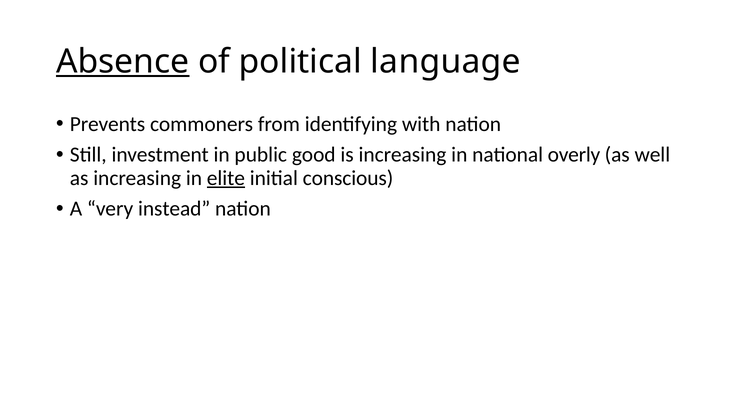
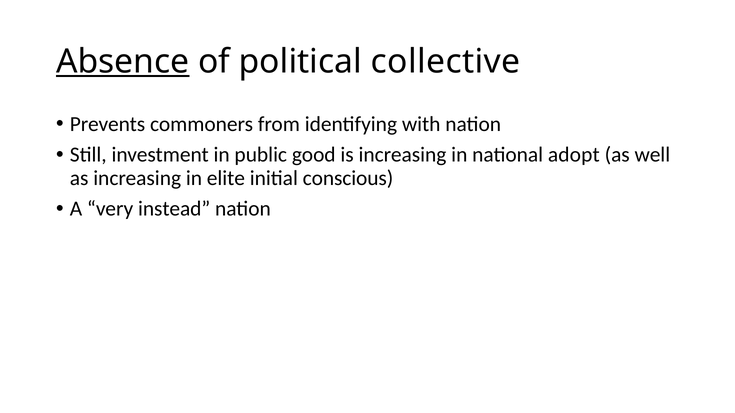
language: language -> collective
overly: overly -> adopt
elite underline: present -> none
